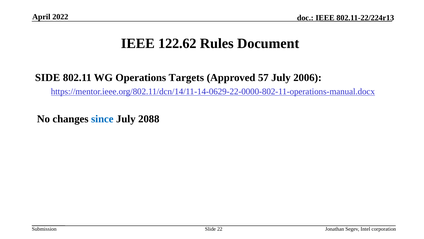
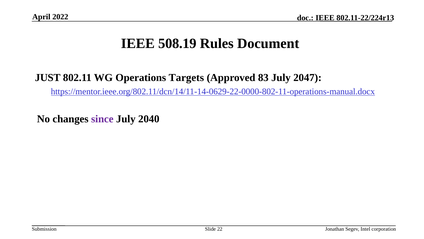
122.62: 122.62 -> 508.19
SIDE: SIDE -> JUST
57: 57 -> 83
2006: 2006 -> 2047
since colour: blue -> purple
2088: 2088 -> 2040
